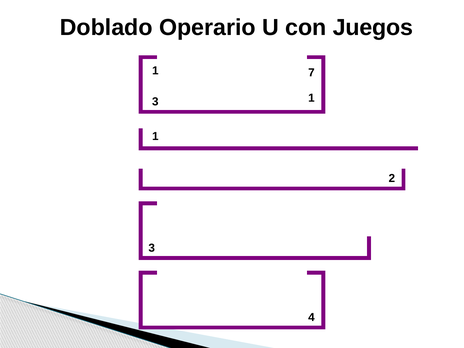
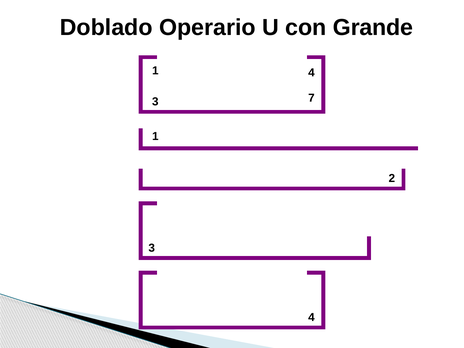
Juegos: Juegos -> Grande
1 7: 7 -> 4
3 1: 1 -> 7
